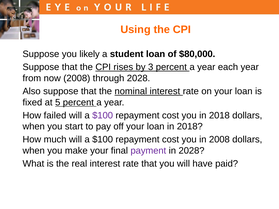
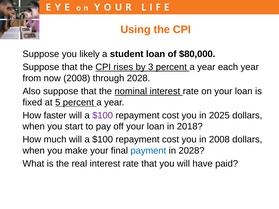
failed: failed -> faster
you in 2018: 2018 -> 2025
payment colour: purple -> blue
